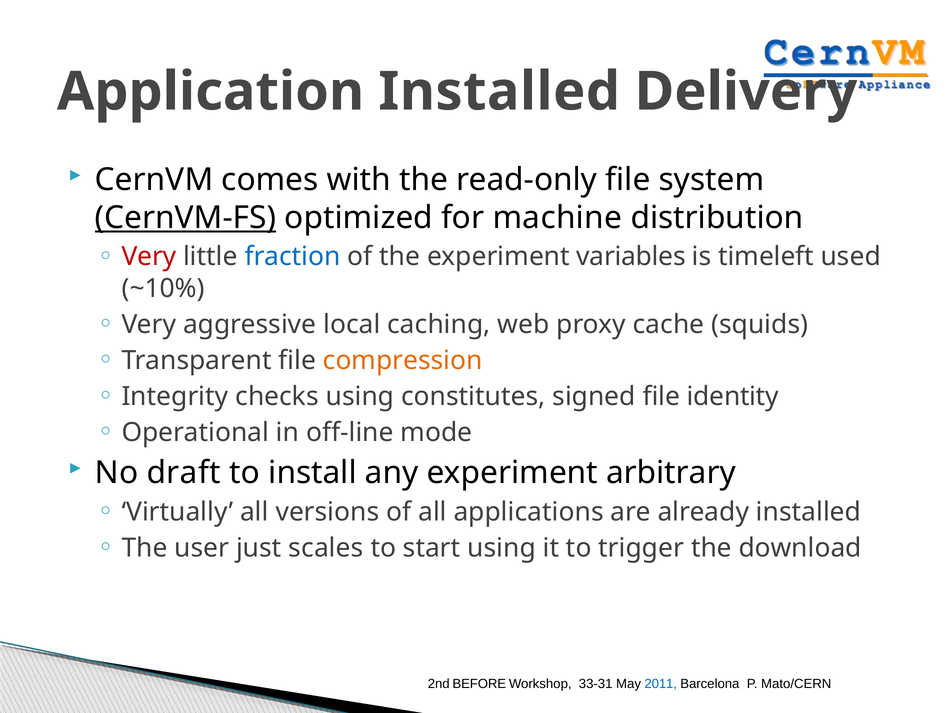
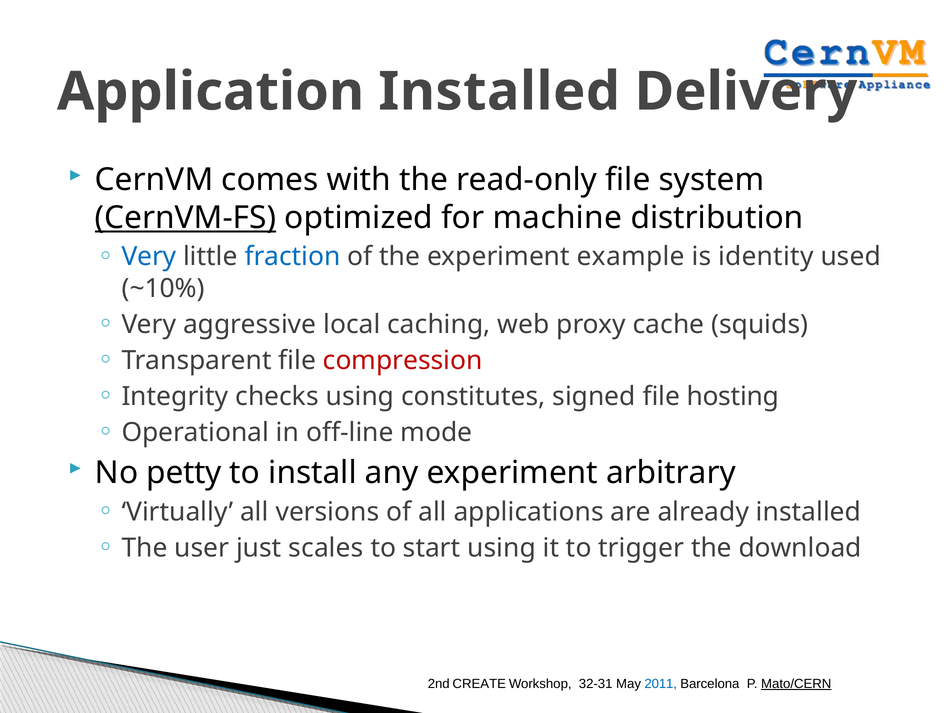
Very at (149, 257) colour: red -> blue
variables: variables -> example
timeleft: timeleft -> identity
compression colour: orange -> red
identity: identity -> hosting
draft: draft -> petty
BEFORE: BEFORE -> CREATE
33-31: 33-31 -> 32-31
Mato/CERN underline: none -> present
